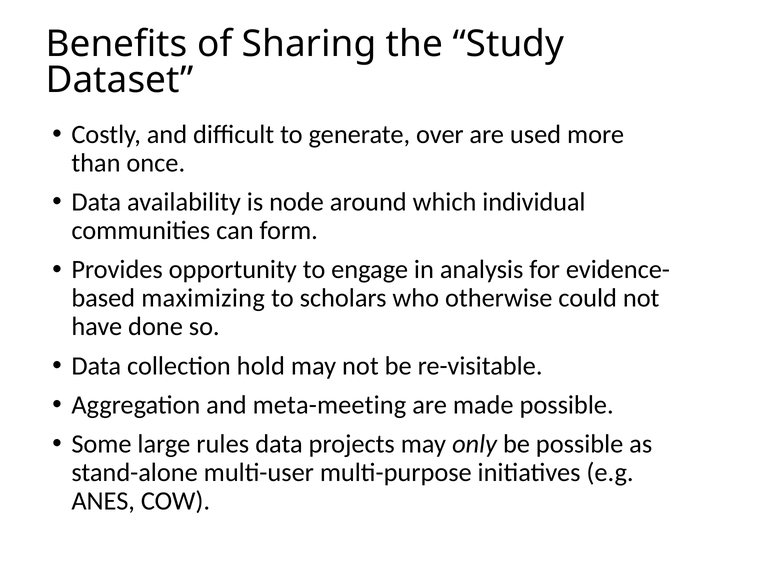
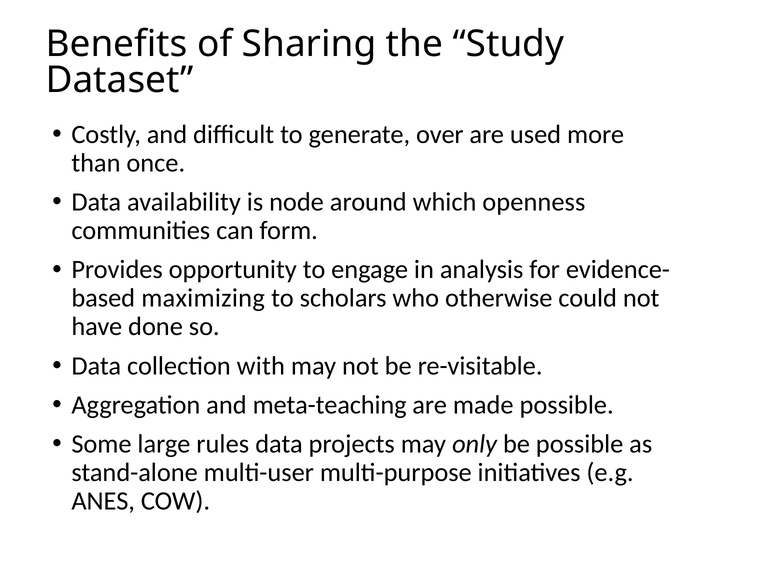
individual: individual -> openness
hold: hold -> with
meta-meeting: meta-meeting -> meta-teaching
